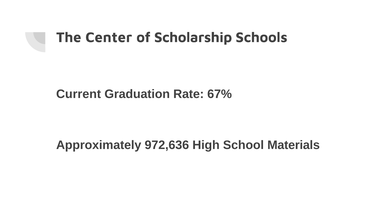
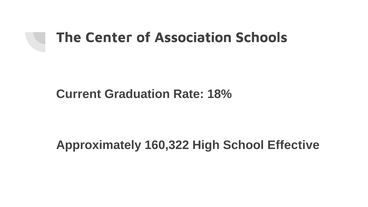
Scholarship: Scholarship -> Association
67%: 67% -> 18%
972,636: 972,636 -> 160,322
Materials: Materials -> Effective
